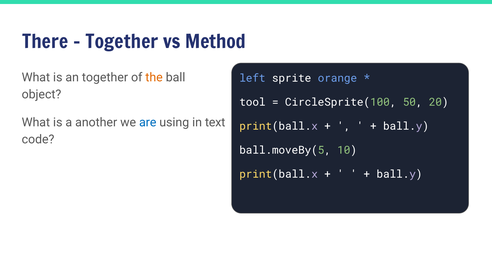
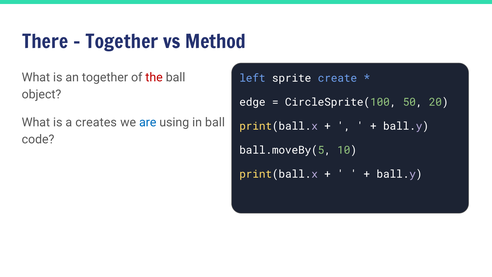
the colour: orange -> red
orange: orange -> create
tool: tool -> edge
another: another -> creates
in text: text -> ball
